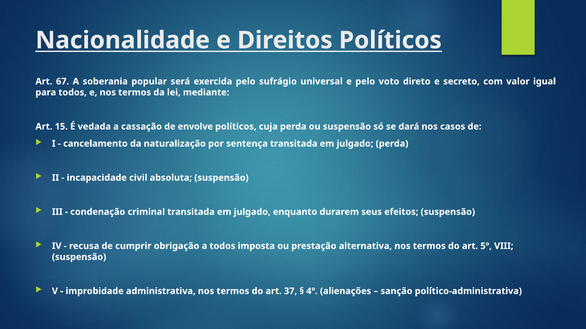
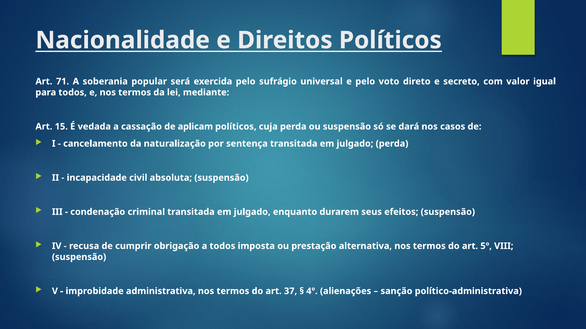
67: 67 -> 71
envolve: envolve -> aplicam
